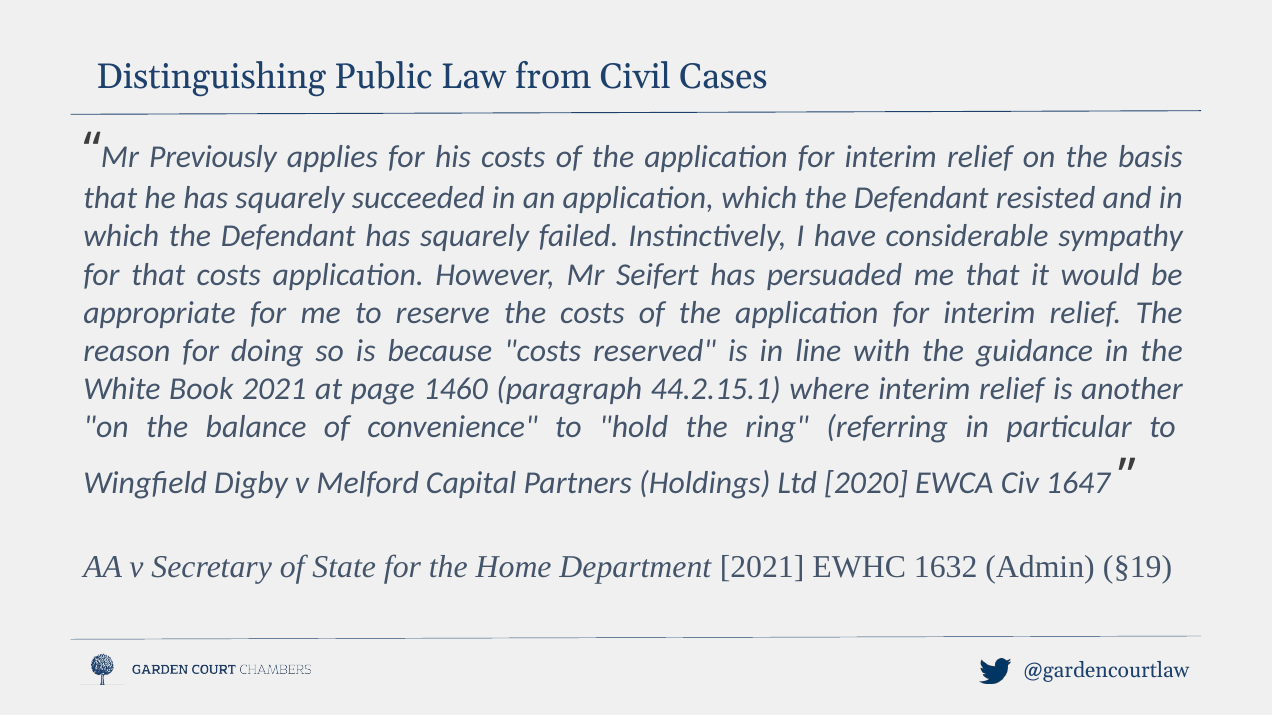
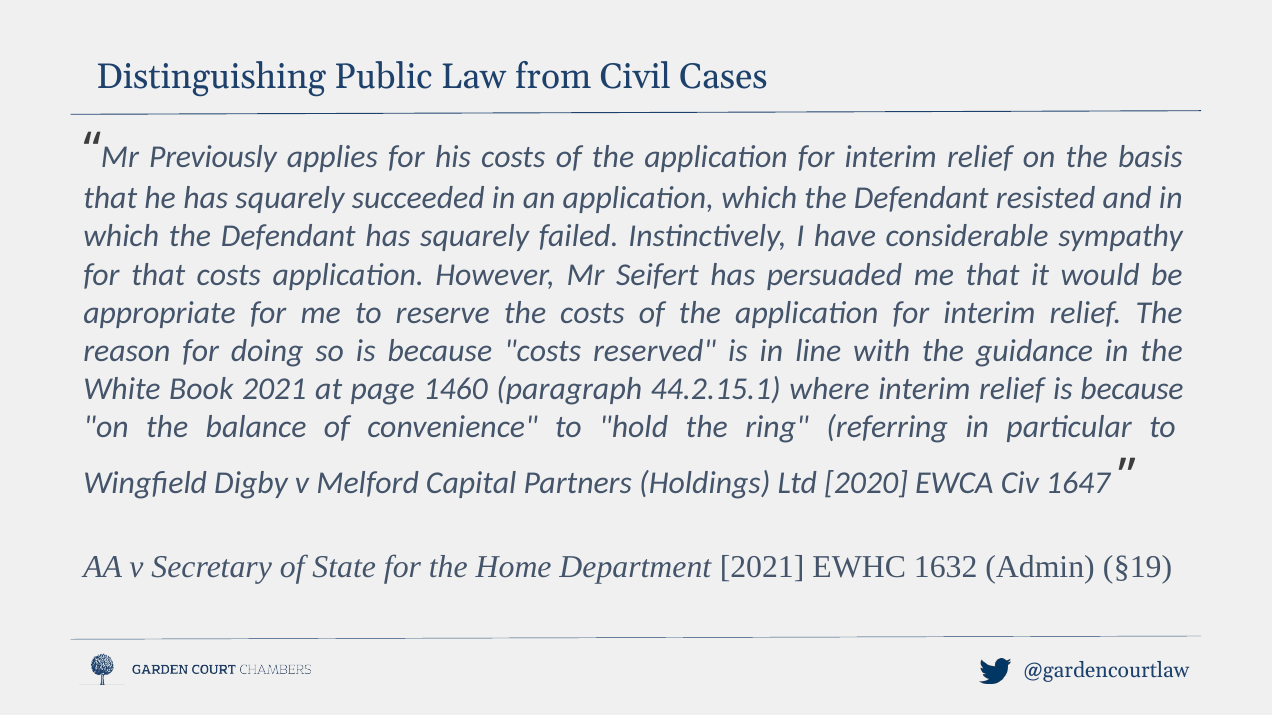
relief is another: another -> because
